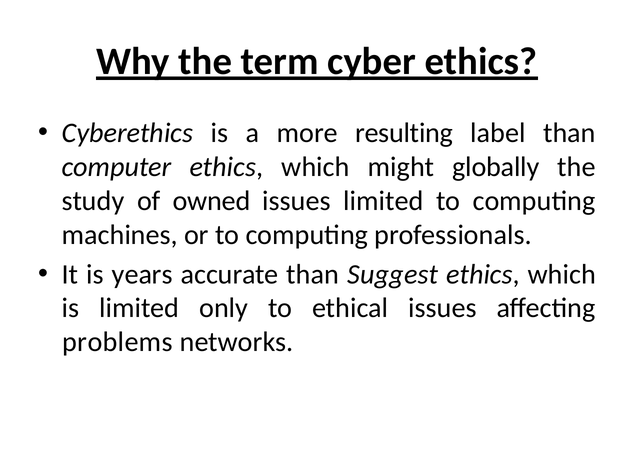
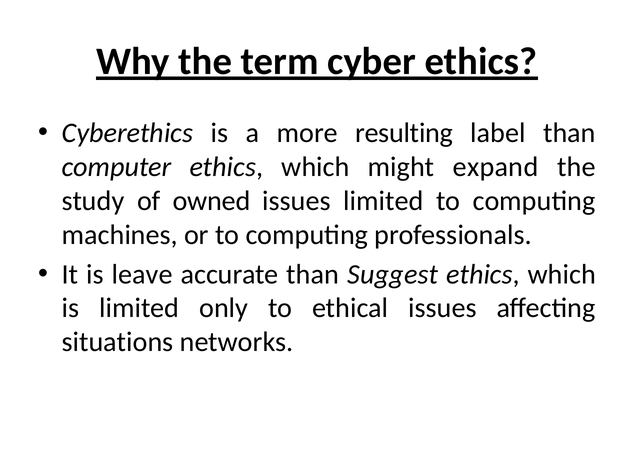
globally: globally -> expand
years: years -> leave
problems: problems -> situations
